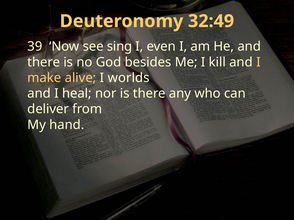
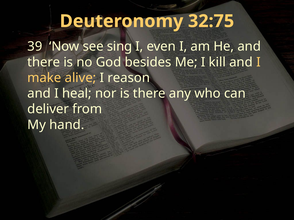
32:49: 32:49 -> 32:75
worlds: worlds -> reason
